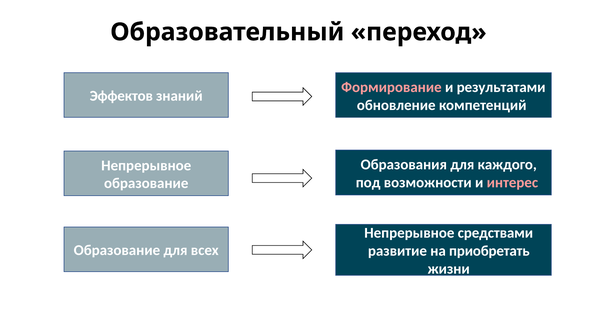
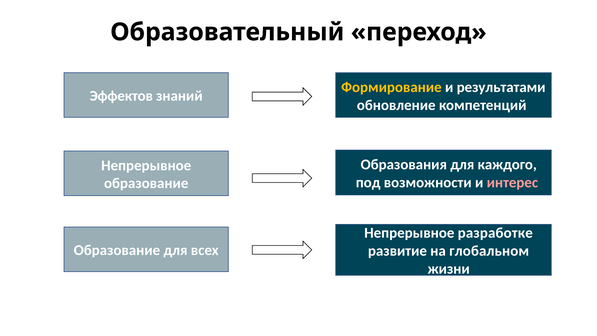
Формирование colour: pink -> yellow
средствами: средствами -> разработке
приобретать: приобретать -> глобальном
